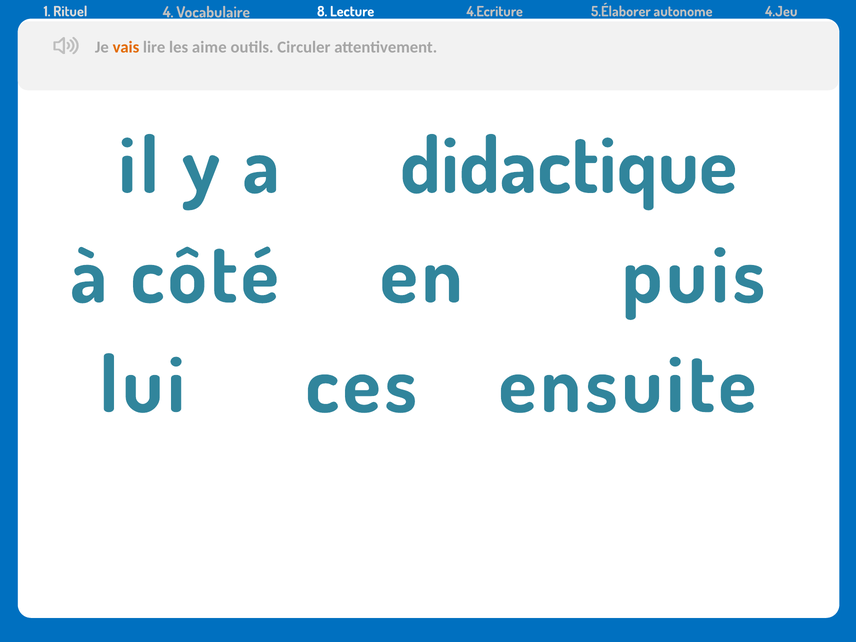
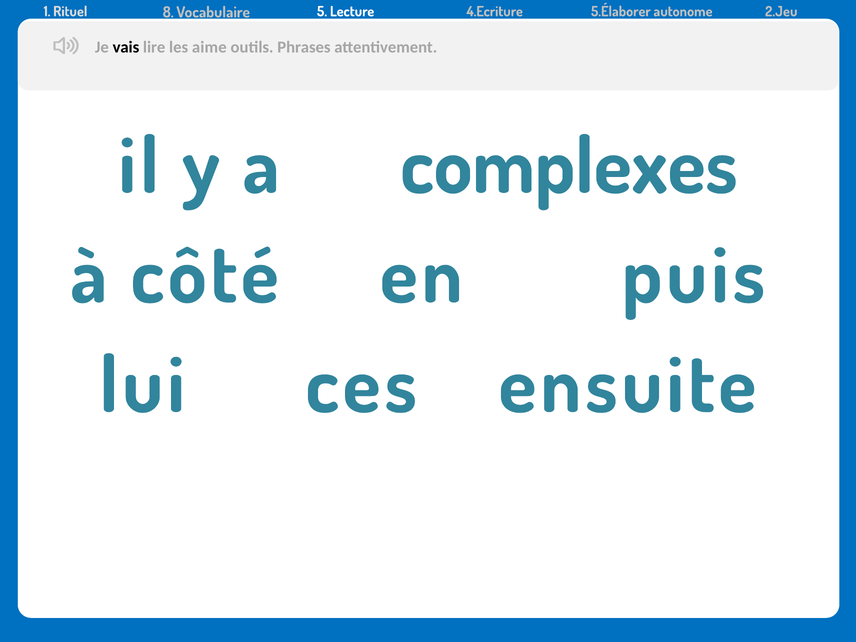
4: 4 -> 8
8: 8 -> 5
4.Jeu: 4.Jeu -> 2.Jeu
vais colour: orange -> black
Circuler: Circuler -> Phrases
didactique: didactique -> complexes
